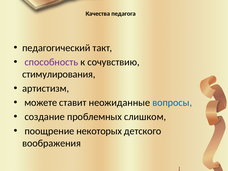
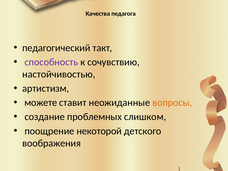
стимулирования: стимулирования -> настойчивостью
вопросы colour: blue -> orange
некоторых: некоторых -> некоторой
